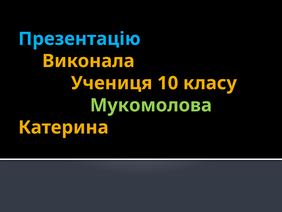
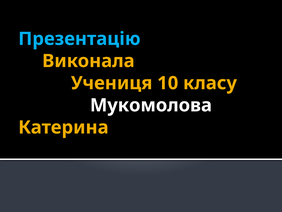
Мукомолова colour: light green -> white
